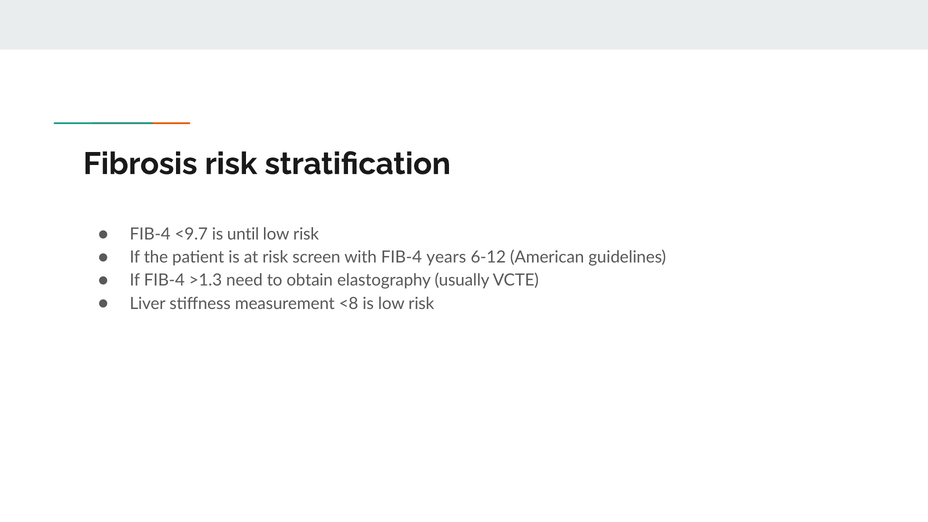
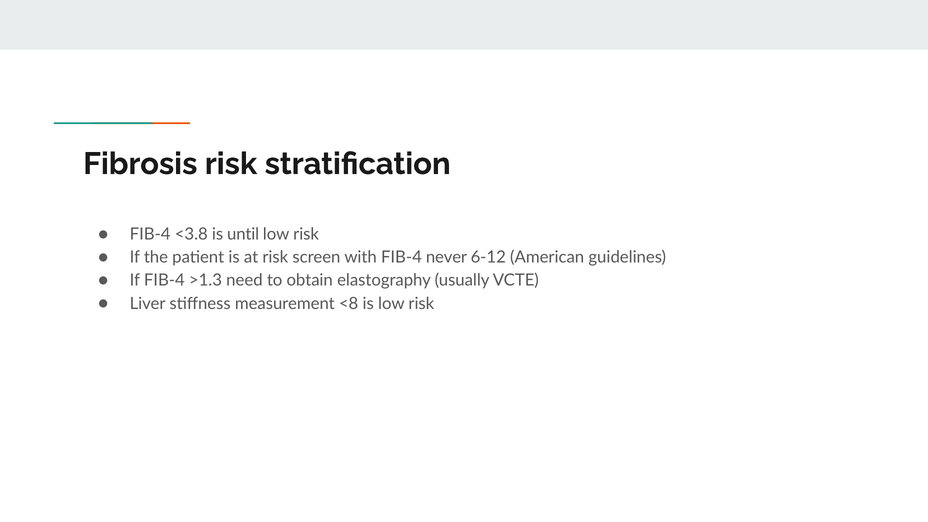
<9.7: <9.7 -> <3.8
years: years -> never
